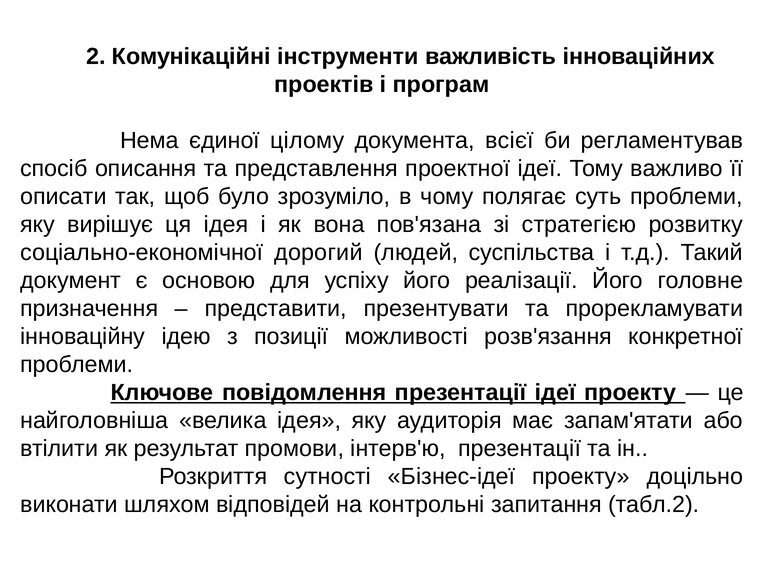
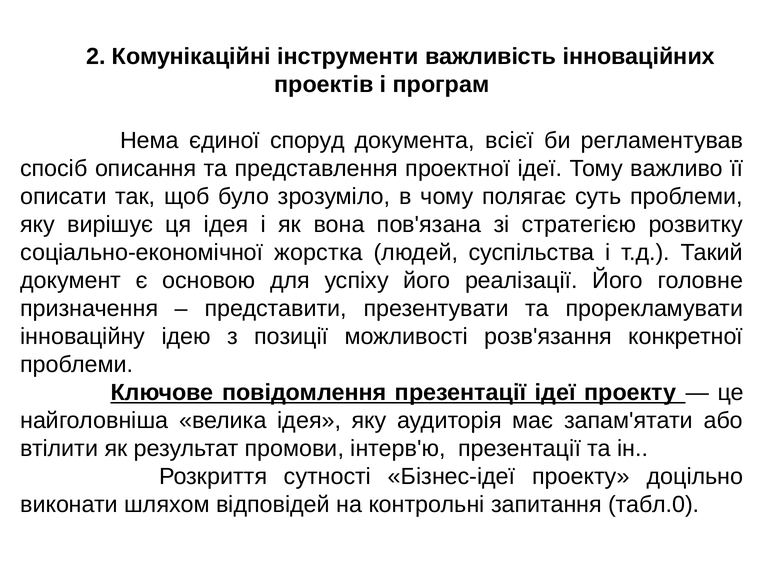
цілому: цілому -> споруд
дорогий: дорогий -> жорстка
табл.2: табл.2 -> табл.0
